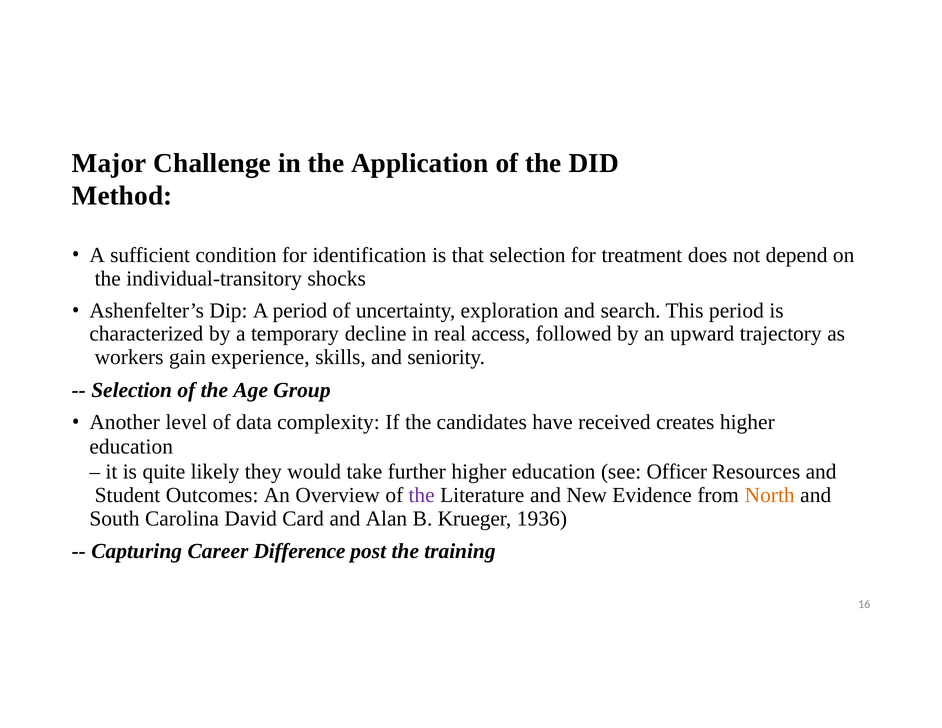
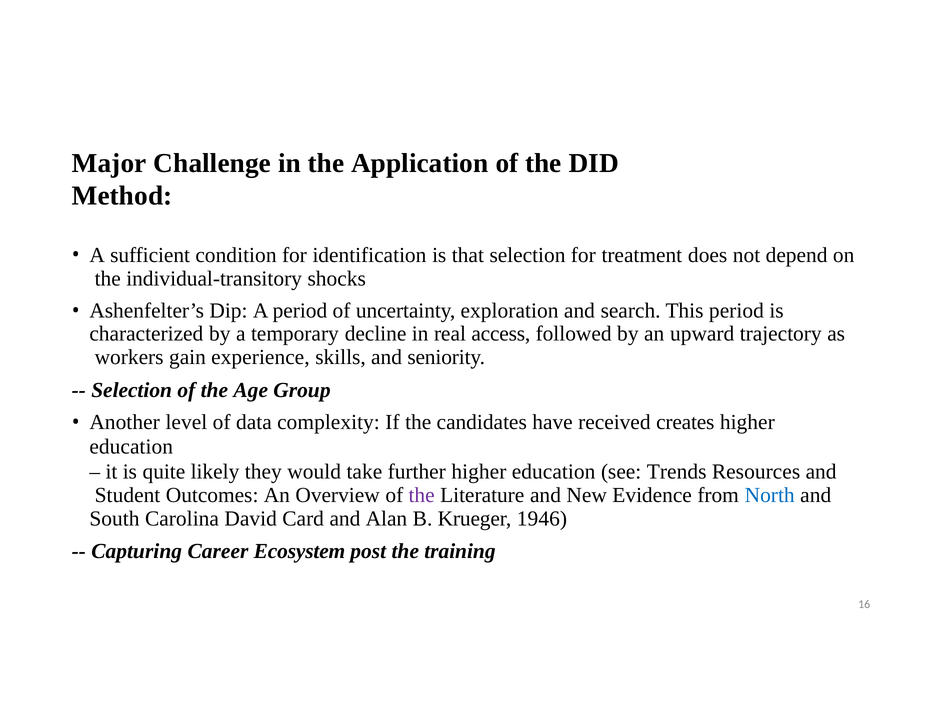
Officer: Officer -> Trends
North colour: orange -> blue
1936: 1936 -> 1946
Difference: Difference -> Ecosystem
